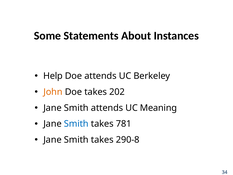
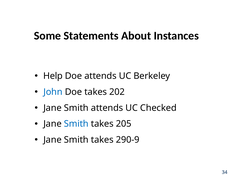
John colour: orange -> blue
Meaning: Meaning -> Checked
781: 781 -> 205
290-8: 290-8 -> 290-9
